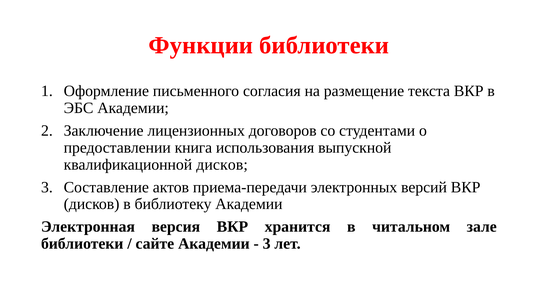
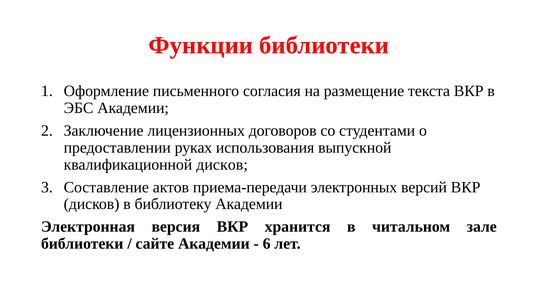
книга: книга -> руках
3 at (267, 243): 3 -> 6
